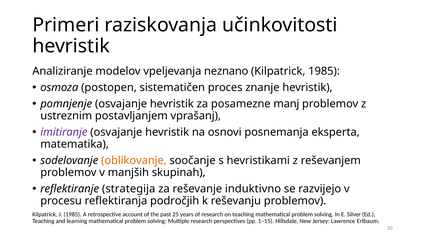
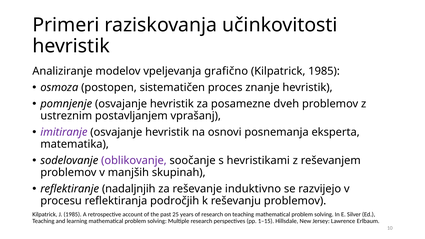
neznano: neznano -> grafično
manj: manj -> dveh
oblikovanje colour: orange -> purple
strategija: strategija -> nadaljnjih
